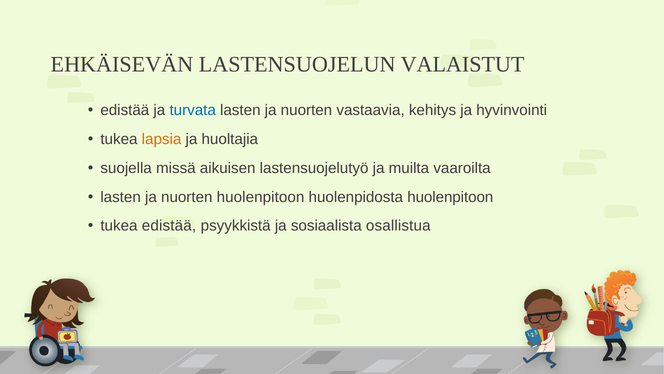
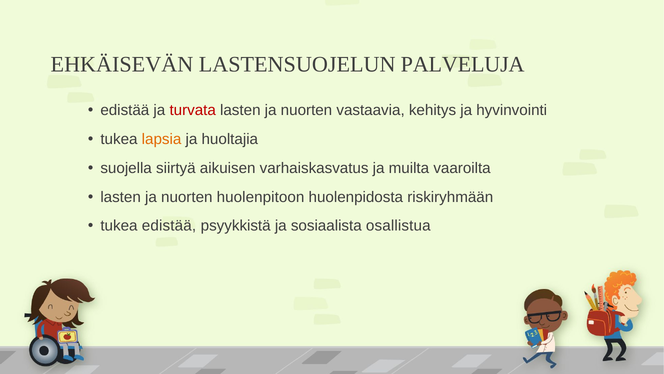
VALAISTUT: VALAISTUT -> PALVELUJA
turvata colour: blue -> red
missä: missä -> siirtyä
lastensuojelutyö: lastensuojelutyö -> varhaiskasvatus
huolenpidosta huolenpitoon: huolenpitoon -> riskiryhmään
